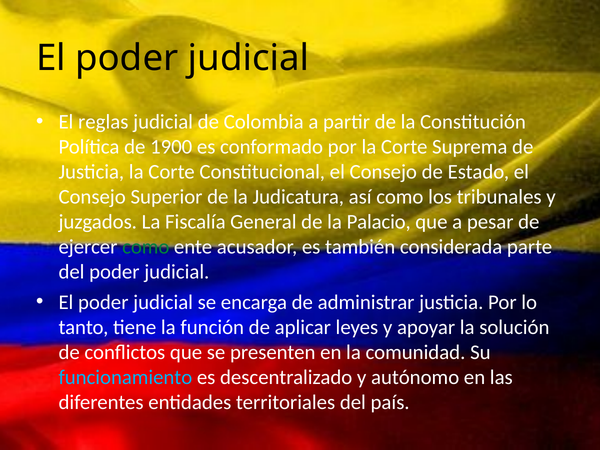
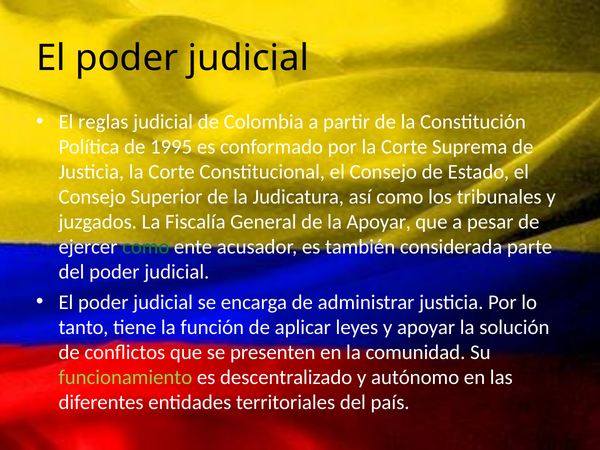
1900: 1900 -> 1995
la Palacio: Palacio -> Apoyar
funcionamiento colour: light blue -> light green
